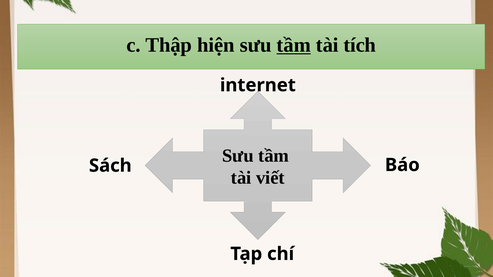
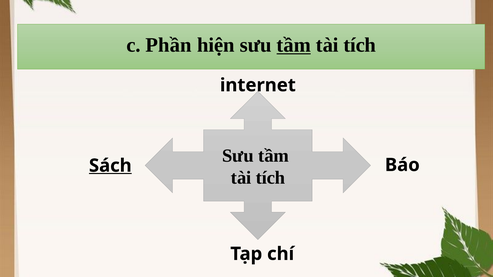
Thập: Thập -> Phần
Sách underline: none -> present
viết at (270, 178): viết -> tích
